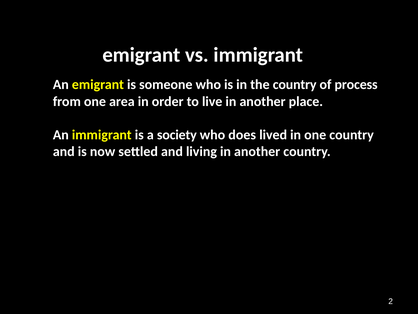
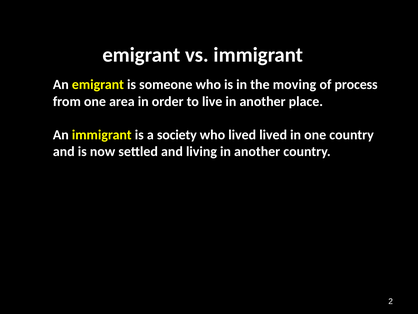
the country: country -> moving
who does: does -> lived
